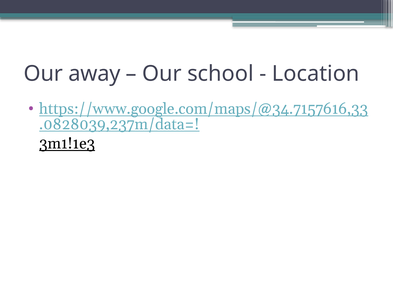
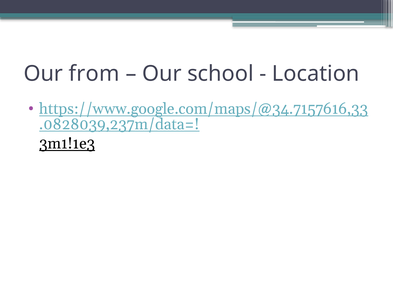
away: away -> from
